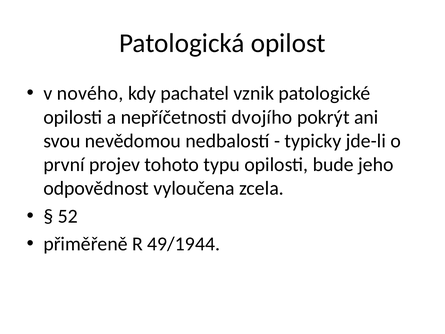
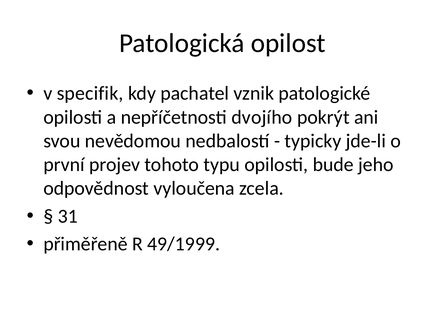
nového: nového -> specifik
52: 52 -> 31
49/1944: 49/1944 -> 49/1999
